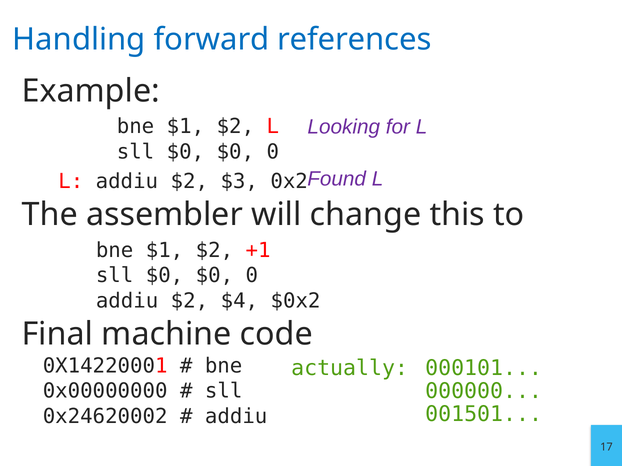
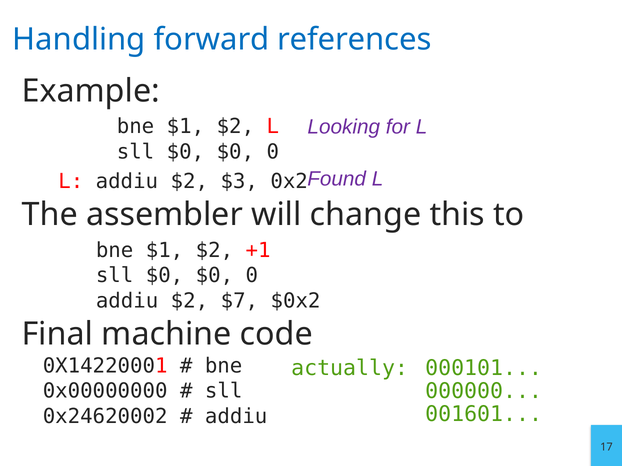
$4: $4 -> $7
001501: 001501 -> 001601
